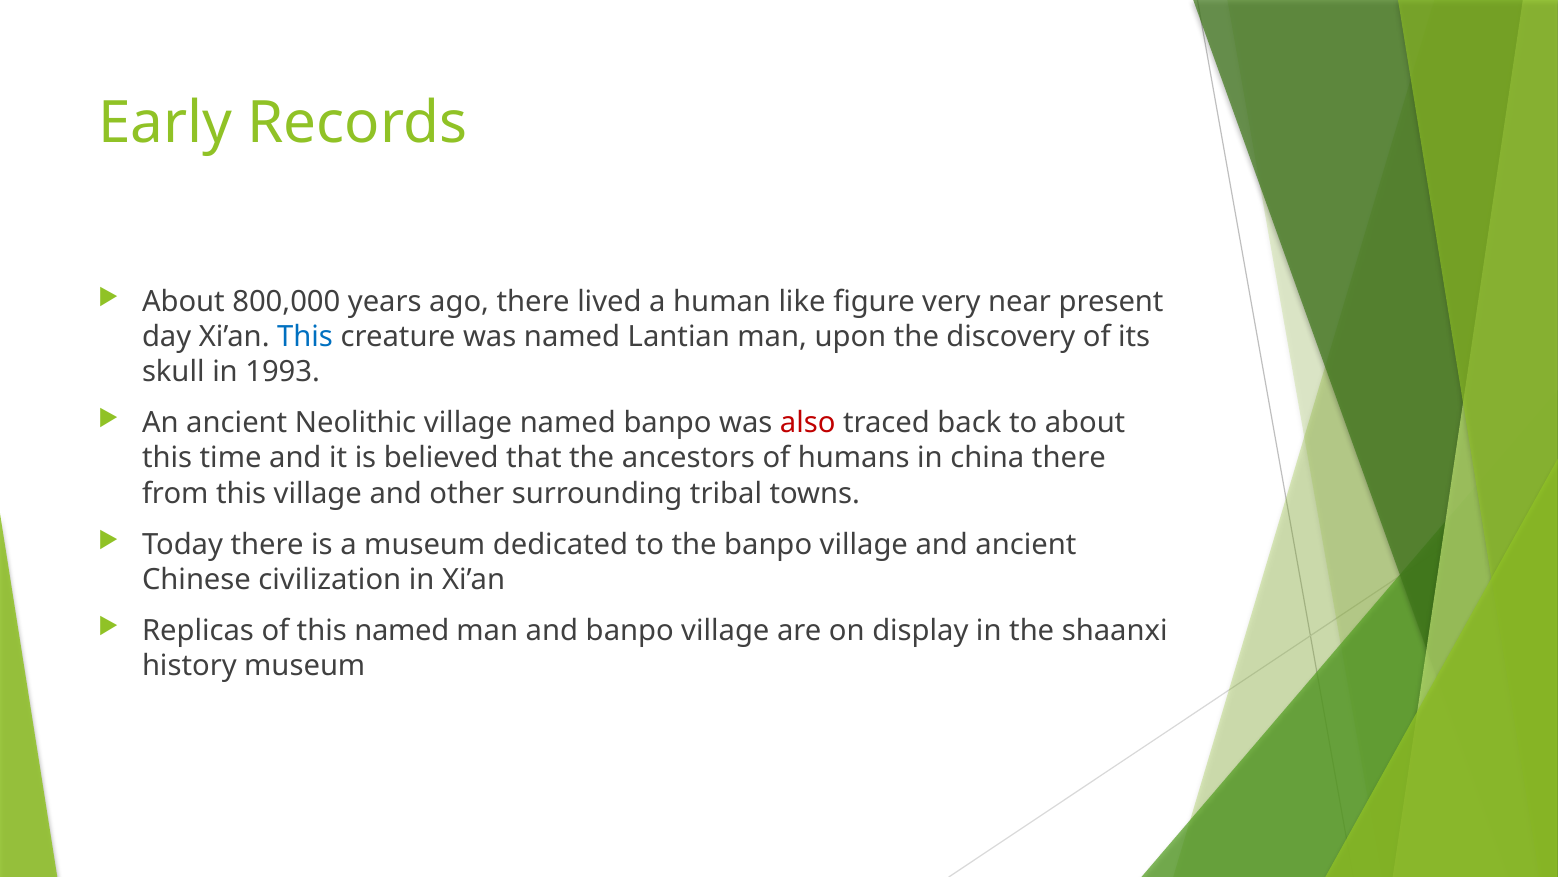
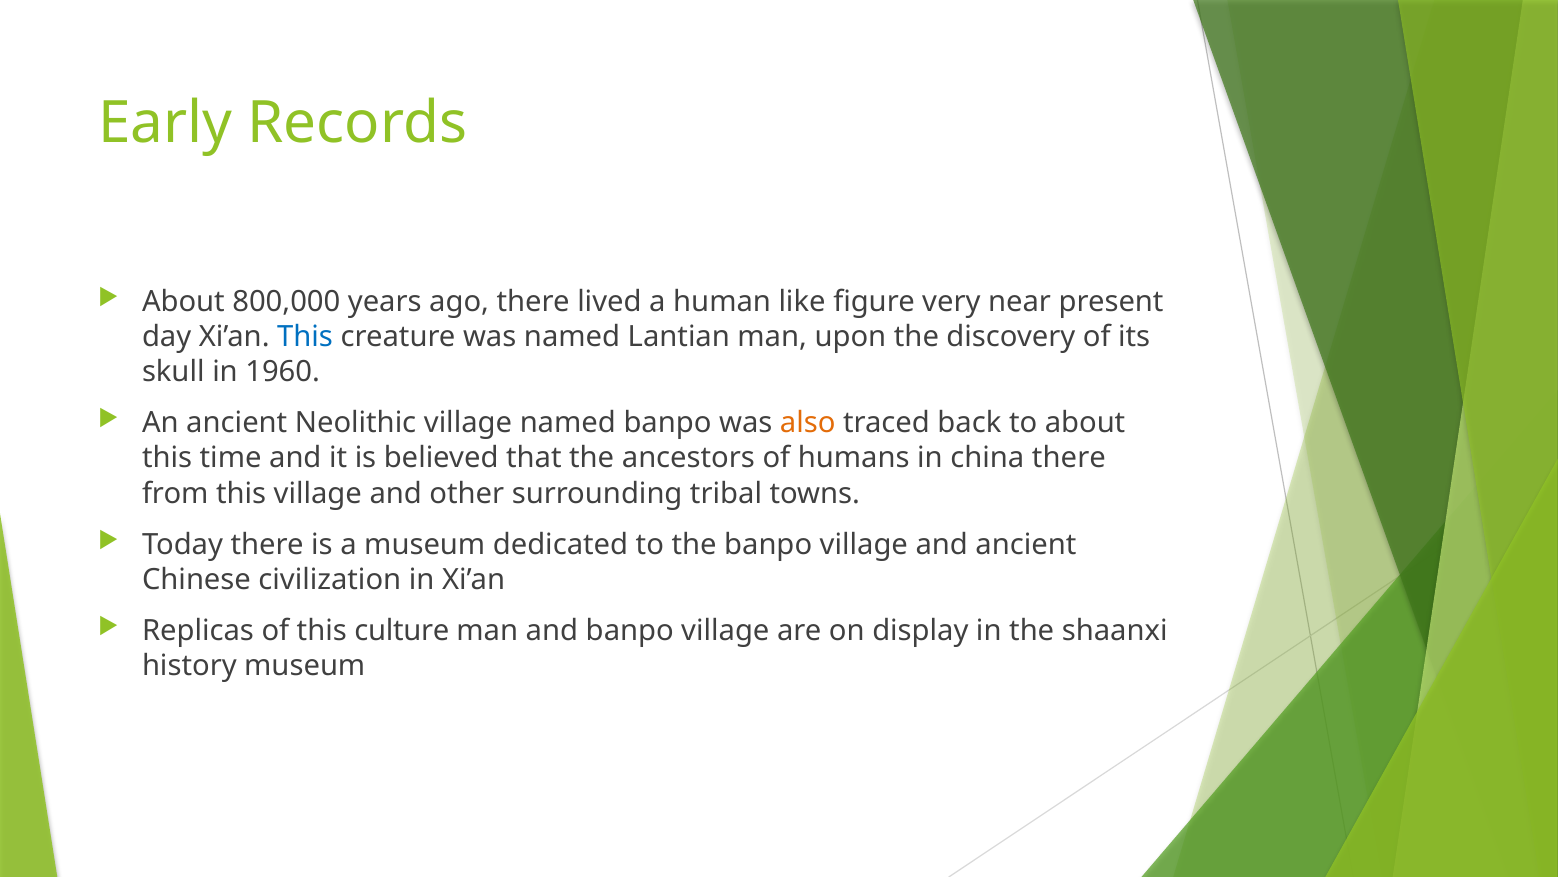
1993: 1993 -> 1960
also colour: red -> orange
this named: named -> culture
